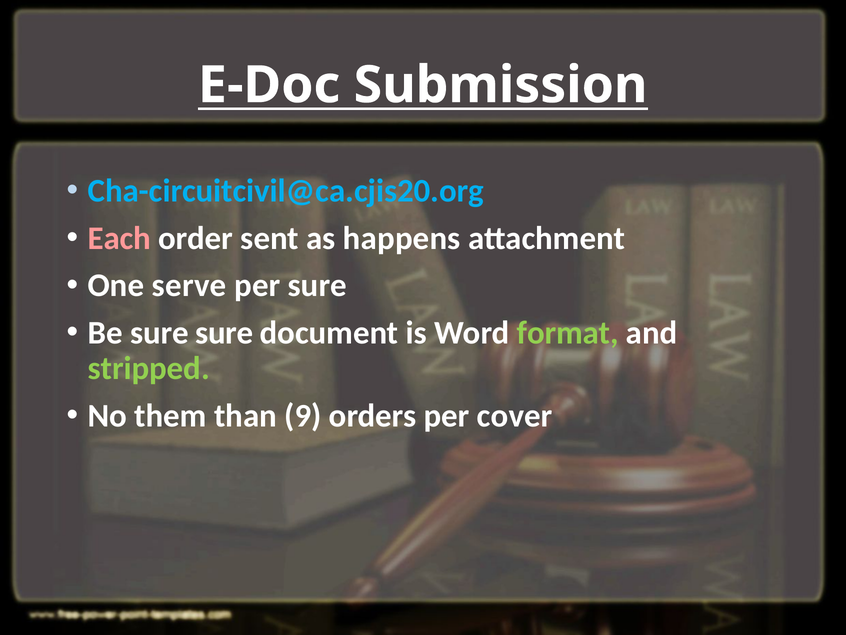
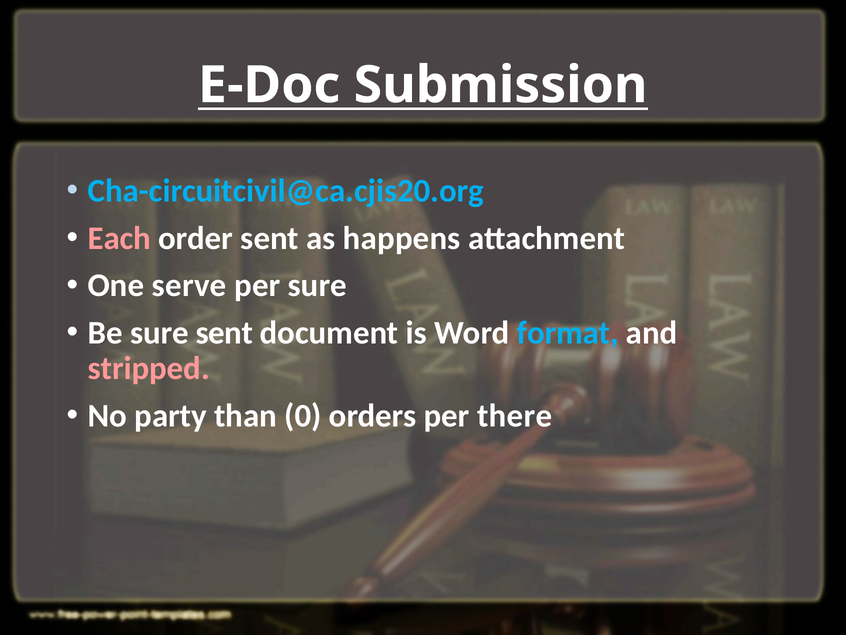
sure sure: sure -> sent
format colour: light green -> light blue
stripped colour: light green -> pink
them: them -> party
9: 9 -> 0
cover: cover -> there
